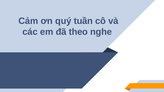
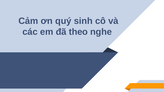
tuần: tuần -> sinh
